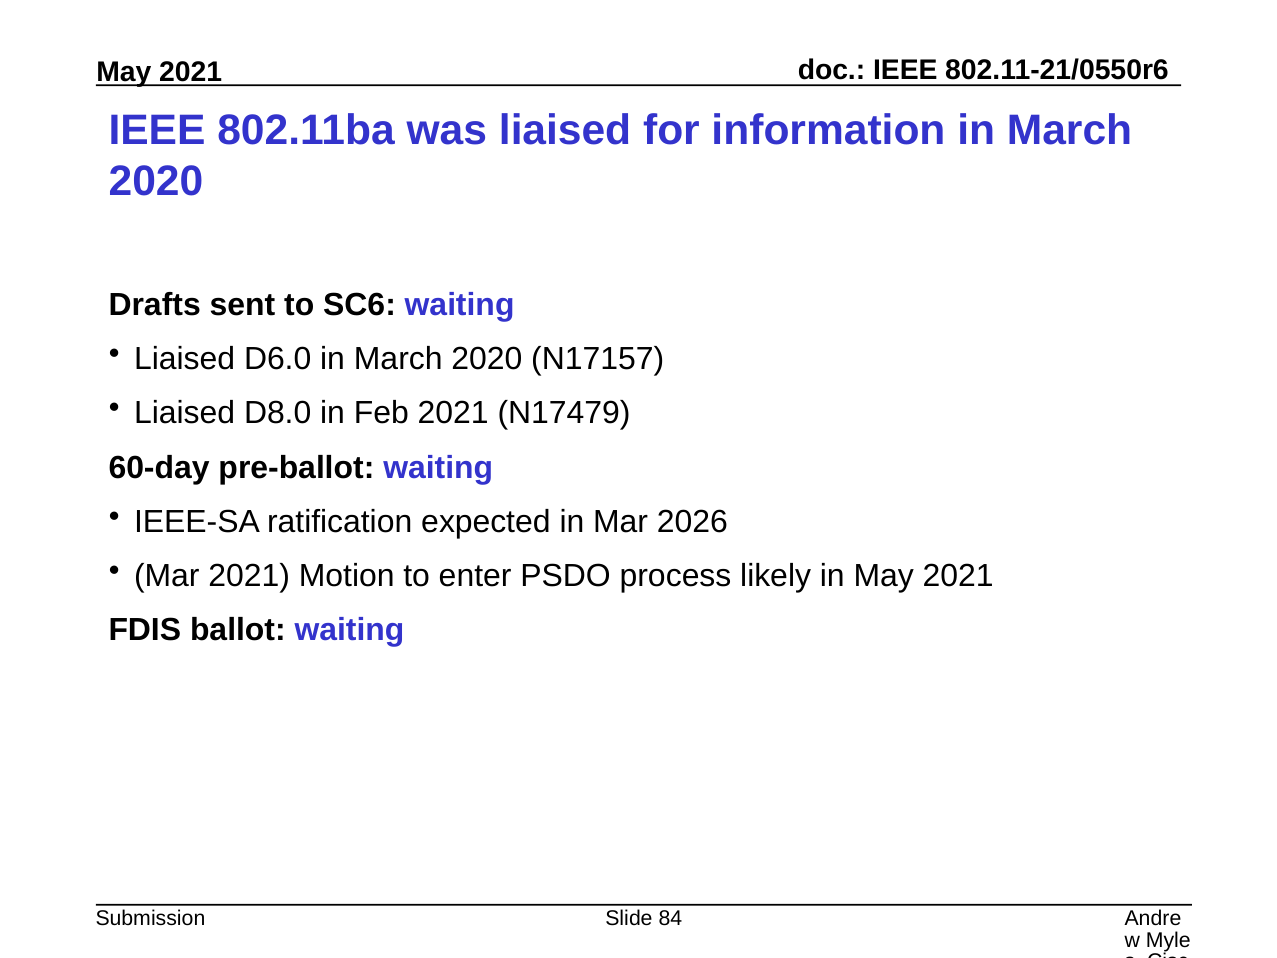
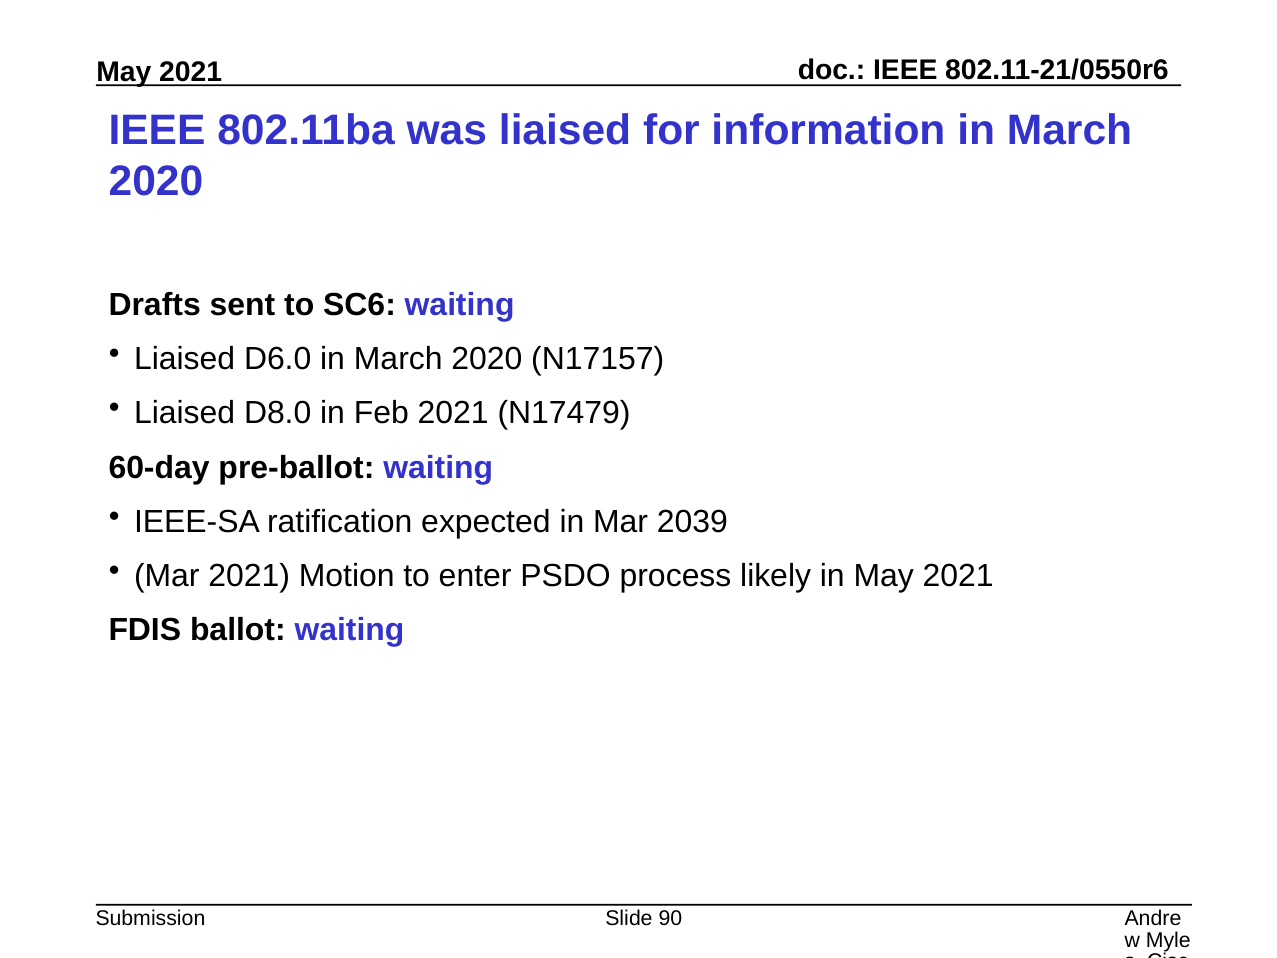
2026: 2026 -> 2039
84: 84 -> 90
